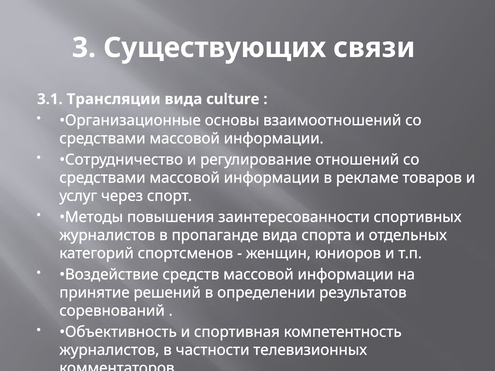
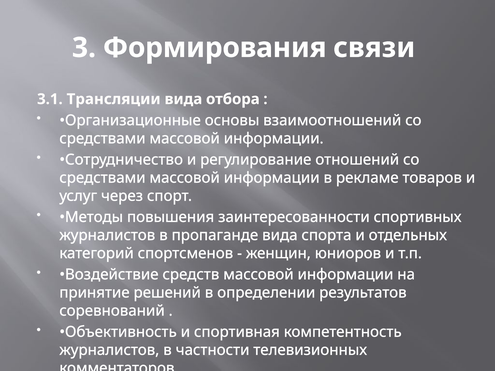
Существующих: Существующих -> Формирования
culture: culture -> отбора
